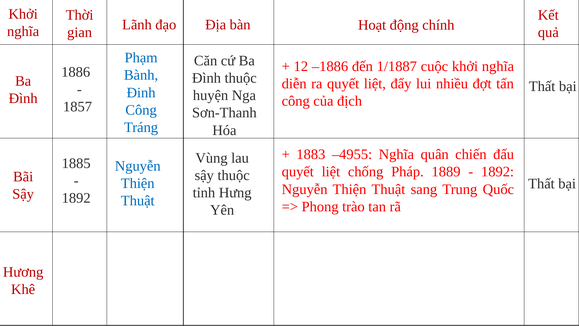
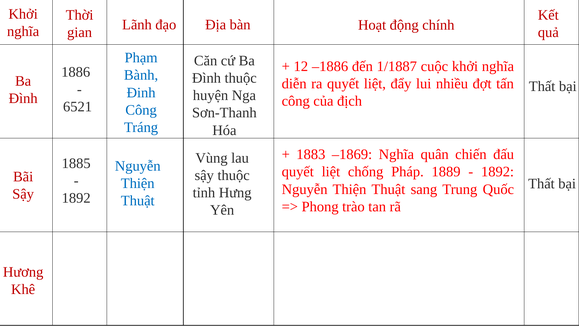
1857: 1857 -> 6521
–4955: –4955 -> –1869
